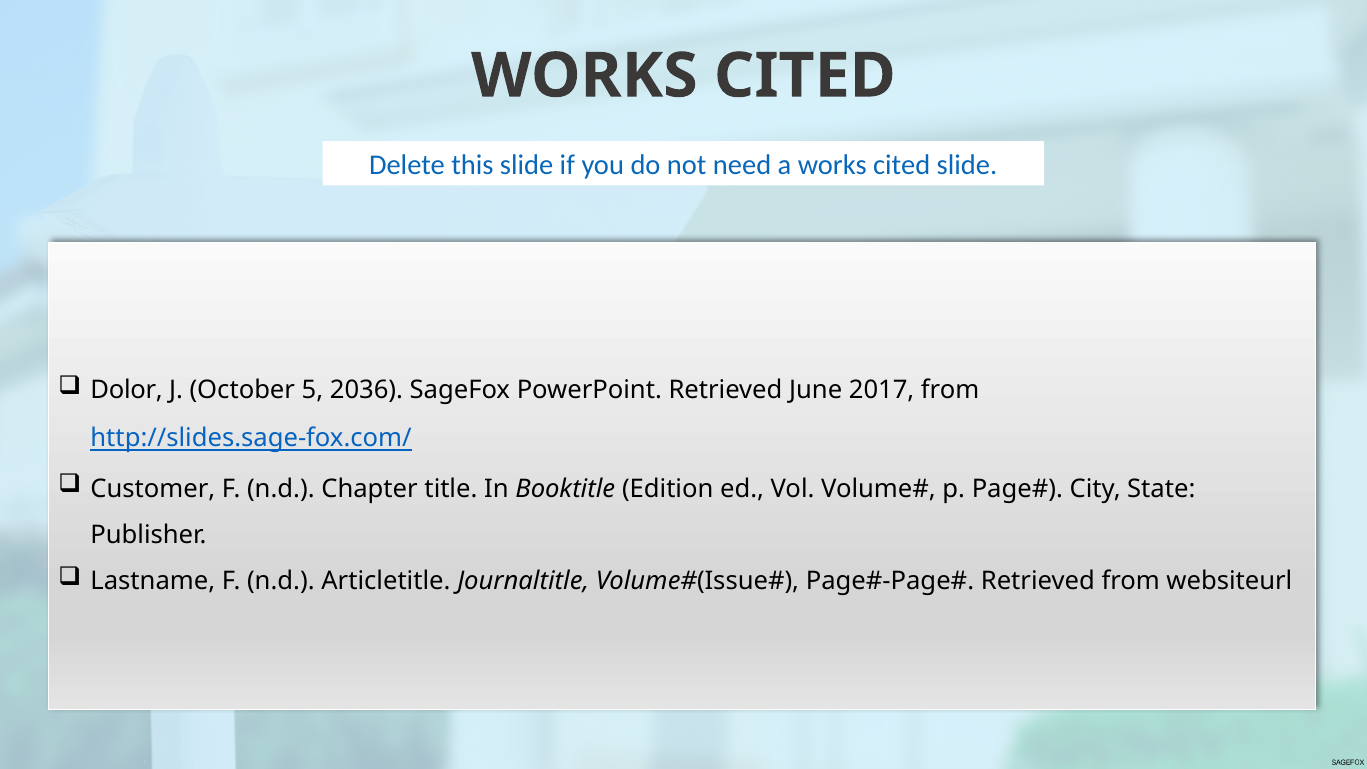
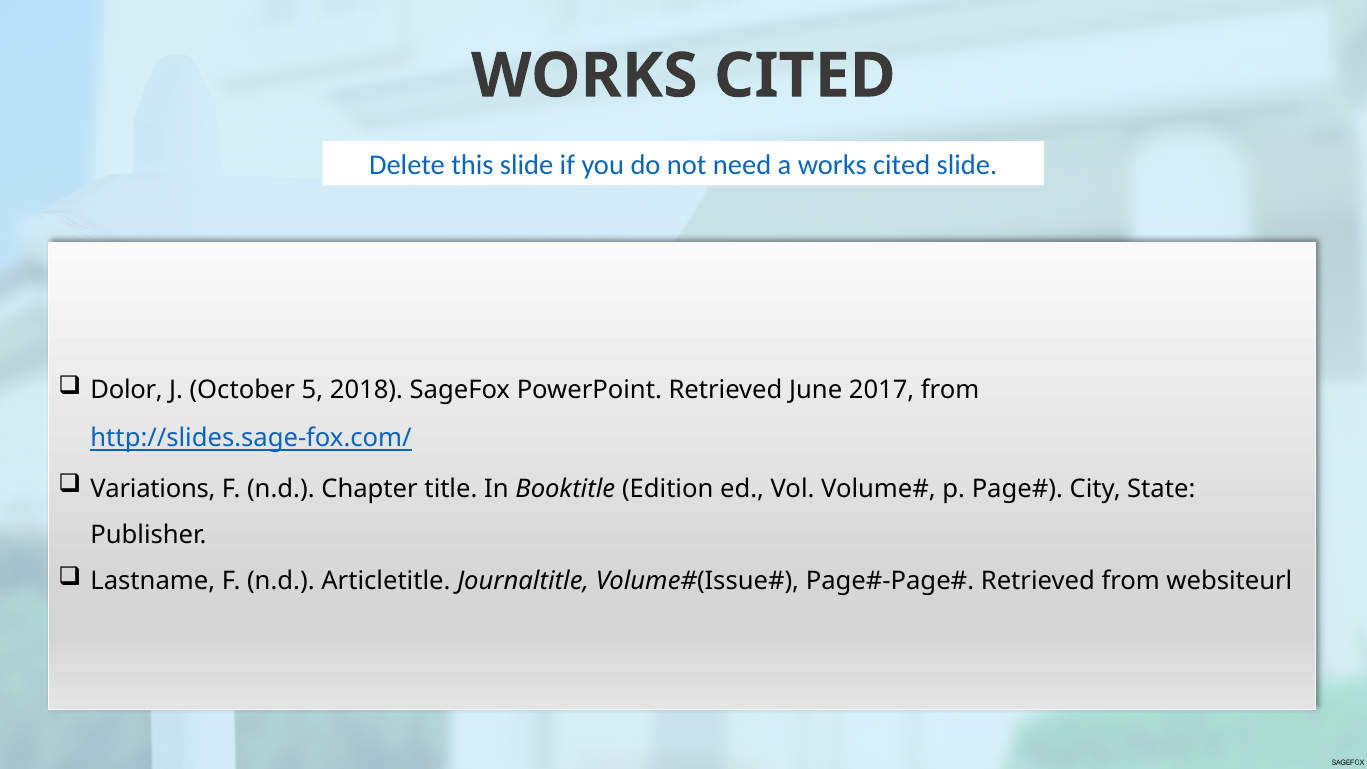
2036: 2036 -> 2018
Customer: Customer -> Variations
